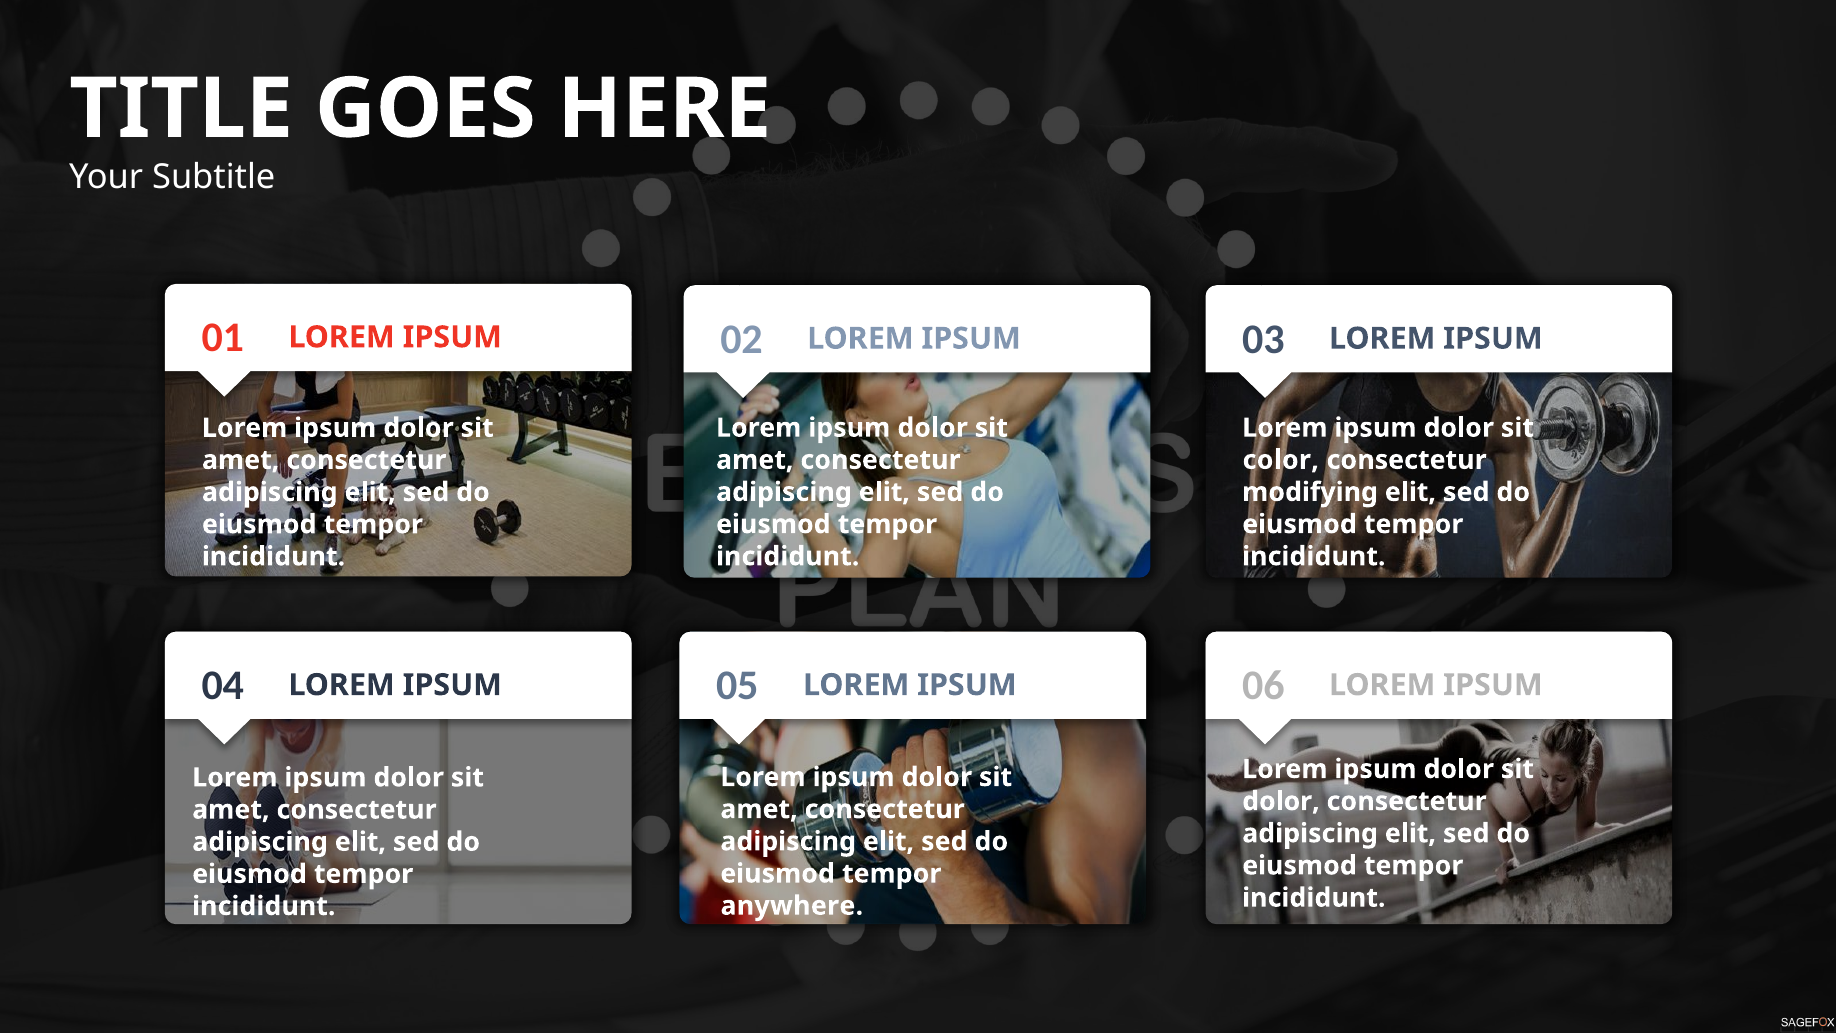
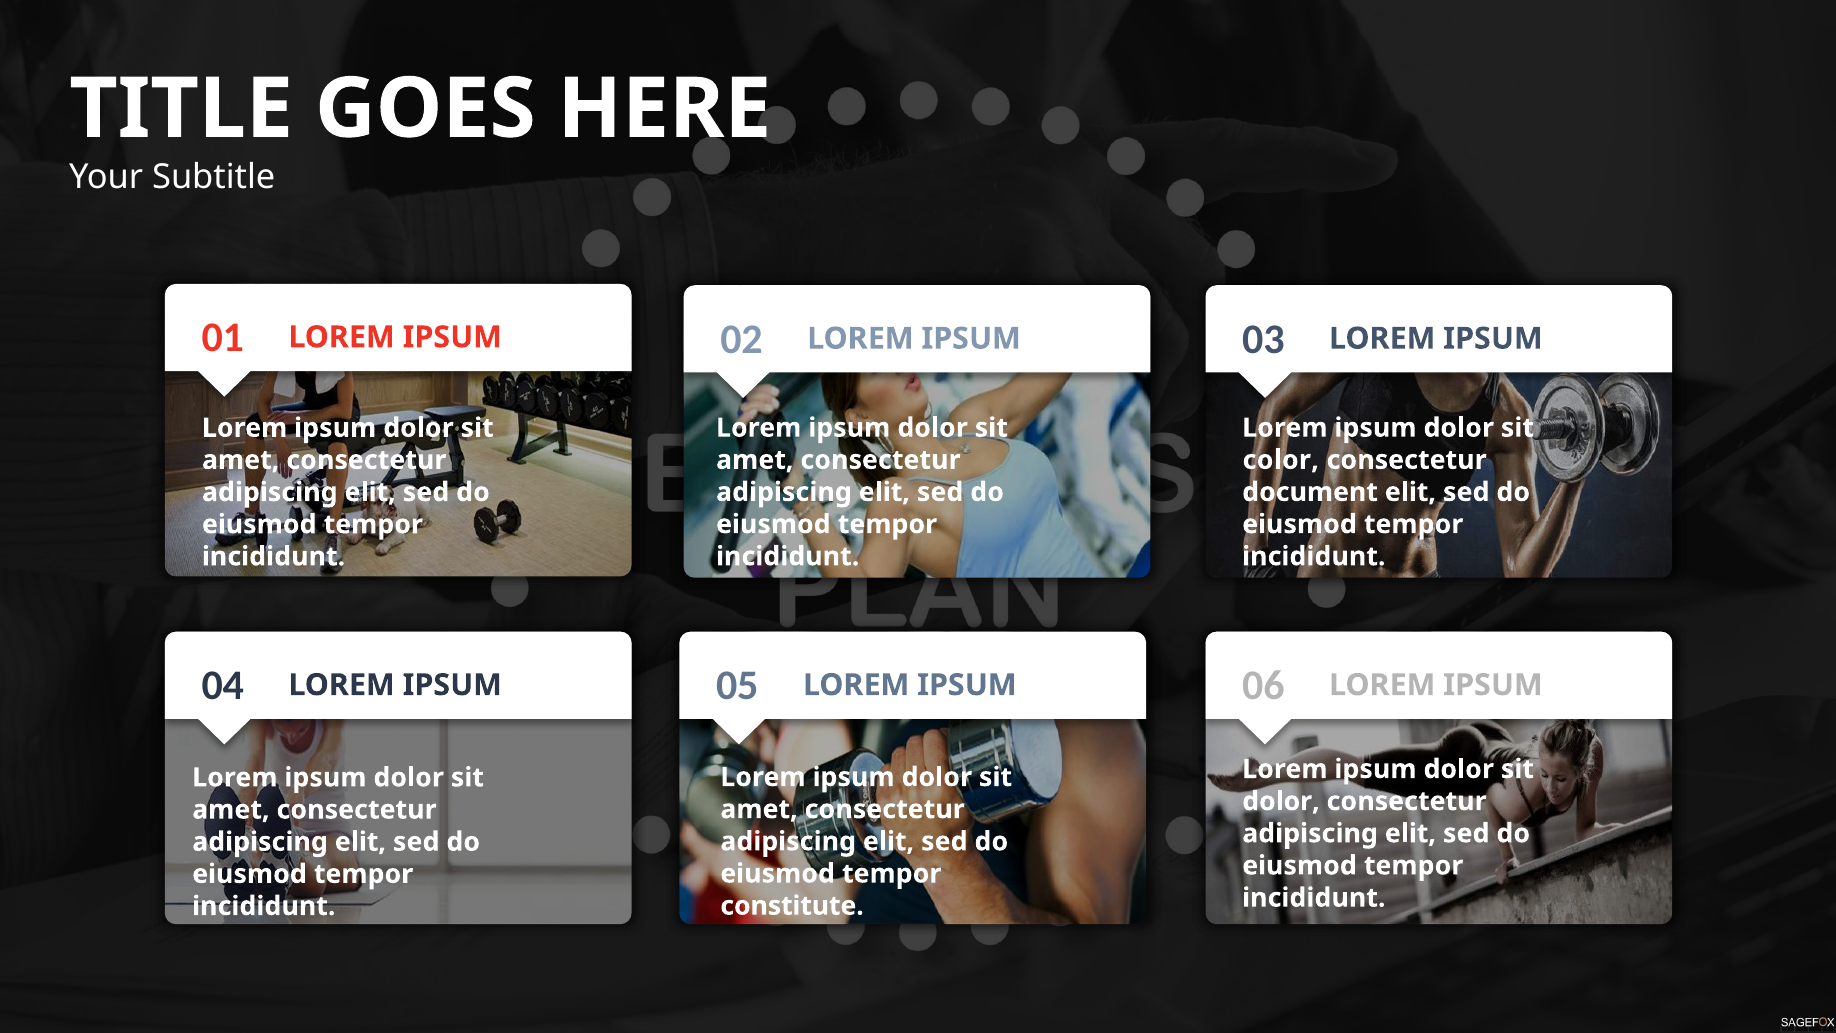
modifying: modifying -> document
anywhere: anywhere -> constitute
